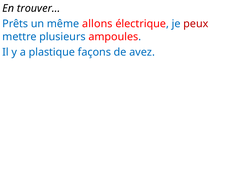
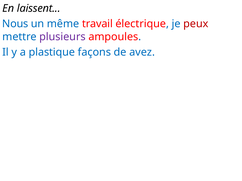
trouver: trouver -> laissent
Prêts: Prêts -> Nous
allons: allons -> travail
plusieurs colour: blue -> purple
